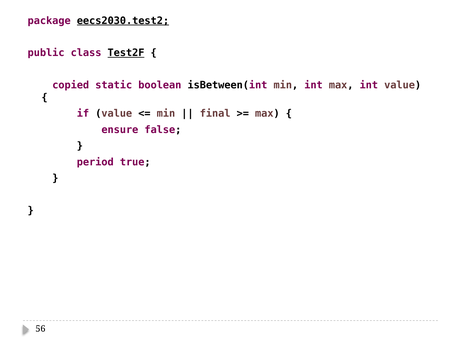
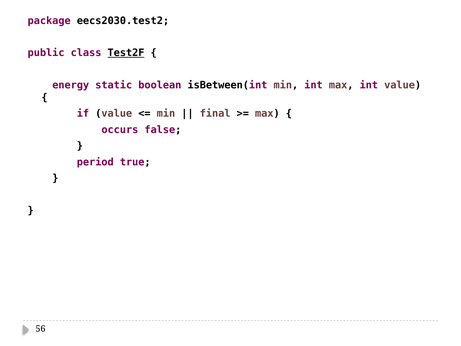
eecs2030.test2 underline: present -> none
copied: copied -> energy
ensure: ensure -> occurs
